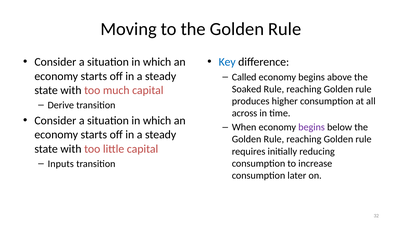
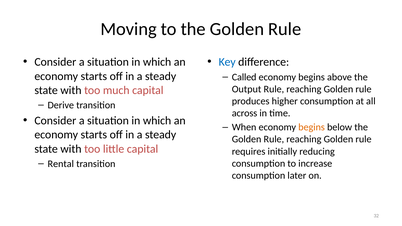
Soaked: Soaked -> Output
begins at (312, 127) colour: purple -> orange
Inputs: Inputs -> Rental
